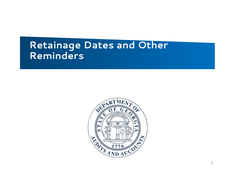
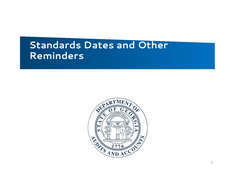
Retainage: Retainage -> Standards
